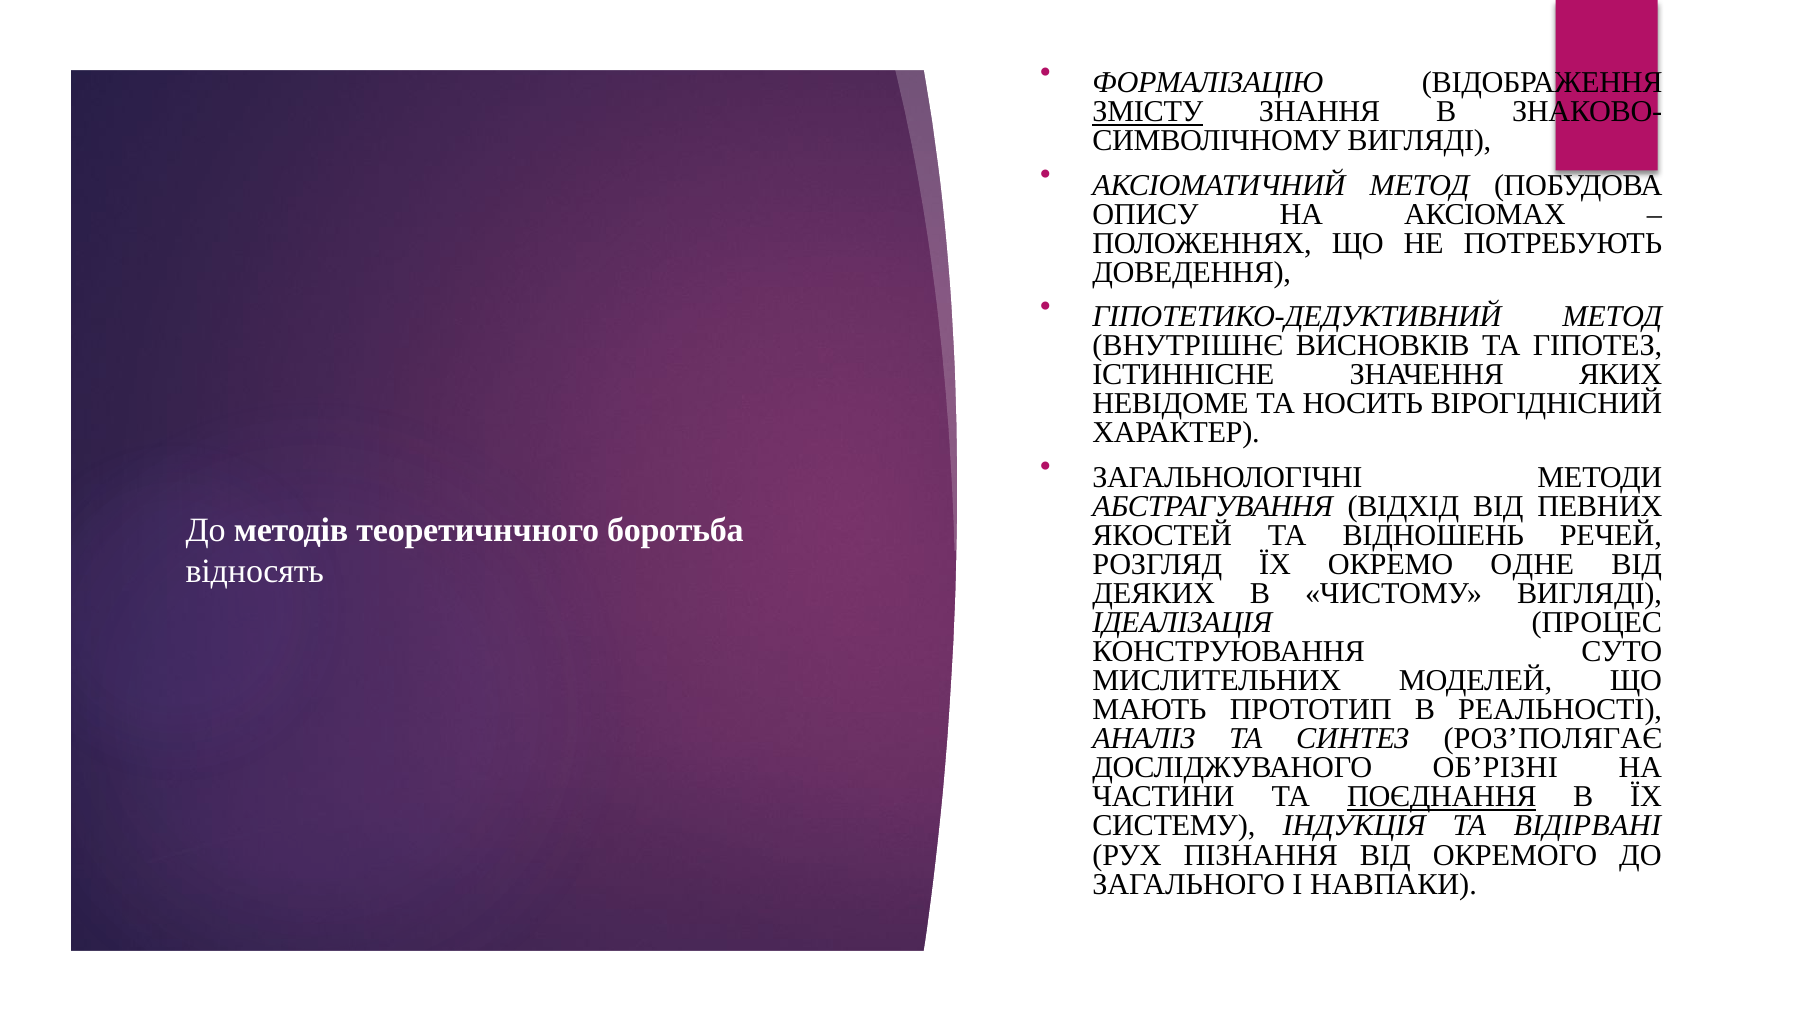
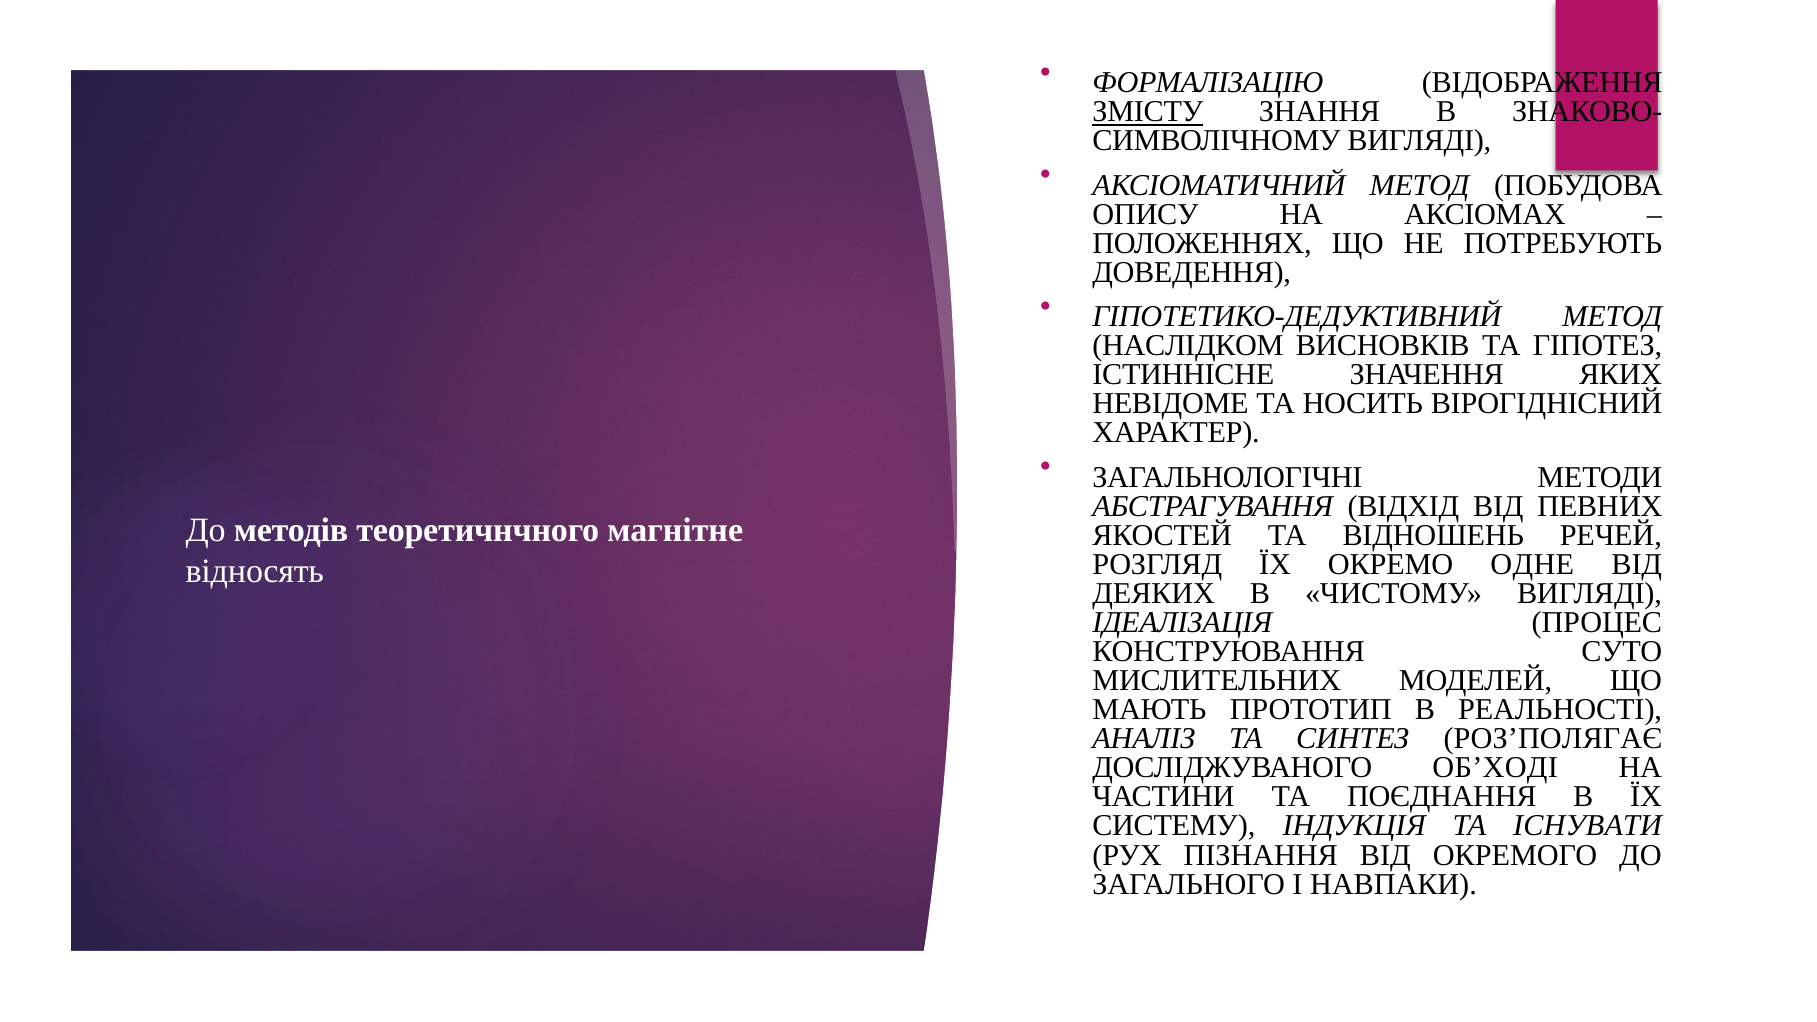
ВНУТРІШНЄ: ВНУТРІШНЄ -> НАСЛІДКОМ
боротьба: боротьба -> магнітне
ОБ’РІЗНІ: ОБ’РІЗНІ -> ОБ’ХОДІ
ПОЄДНАННЯ underline: present -> none
ВІДІРВАНІ: ВІДІРВАНІ -> ІСНУВАТИ
